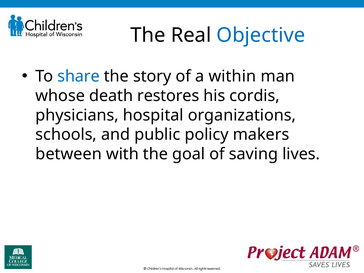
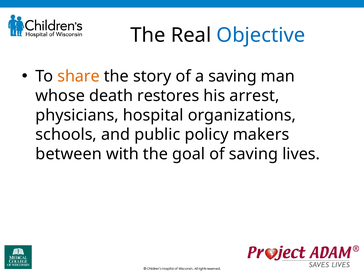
share colour: blue -> orange
a within: within -> saving
cordis: cordis -> arrest
